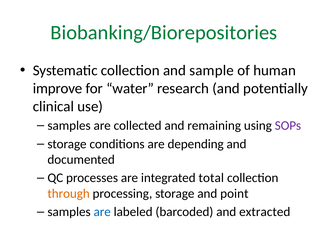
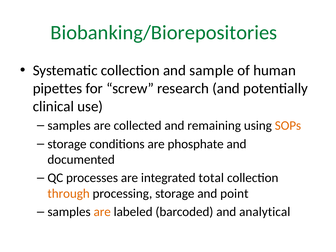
improve: improve -> pipettes
water: water -> screw
SOPs colour: purple -> orange
depending: depending -> phosphate
are at (102, 212) colour: blue -> orange
extracted: extracted -> analytical
